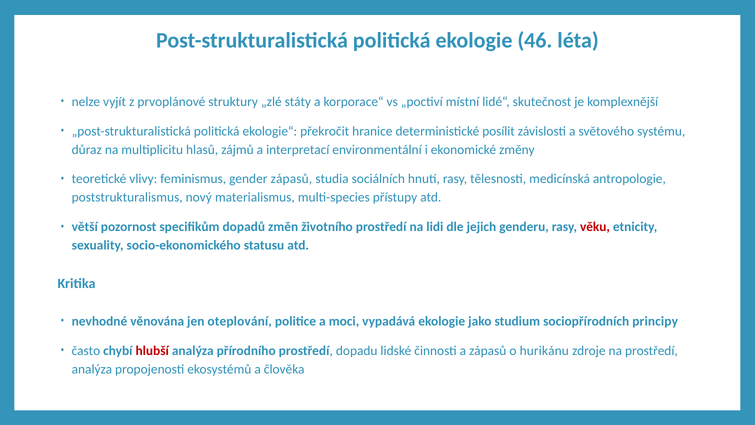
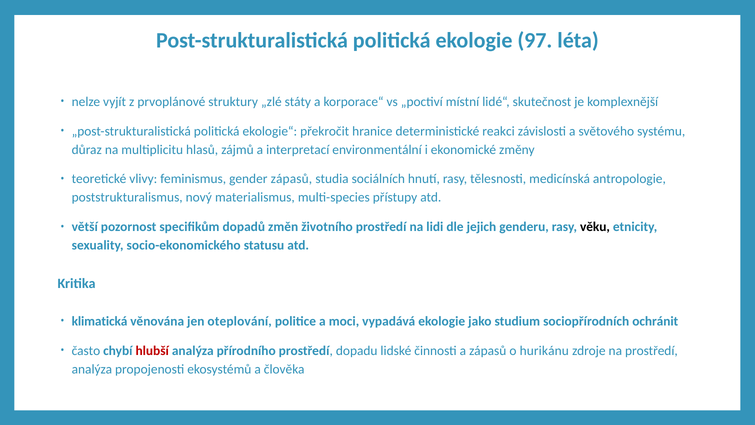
46: 46 -> 97
posílit: posílit -> reakci
věku colour: red -> black
nevhodné: nevhodné -> klimatická
principy: principy -> ochránit
